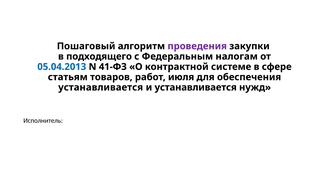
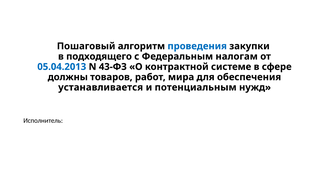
проведения colour: purple -> blue
41-ФЗ: 41-ФЗ -> 43-ФЗ
статьям: статьям -> должны
июля: июля -> мира
и устанавливается: устанавливается -> потенциальным
